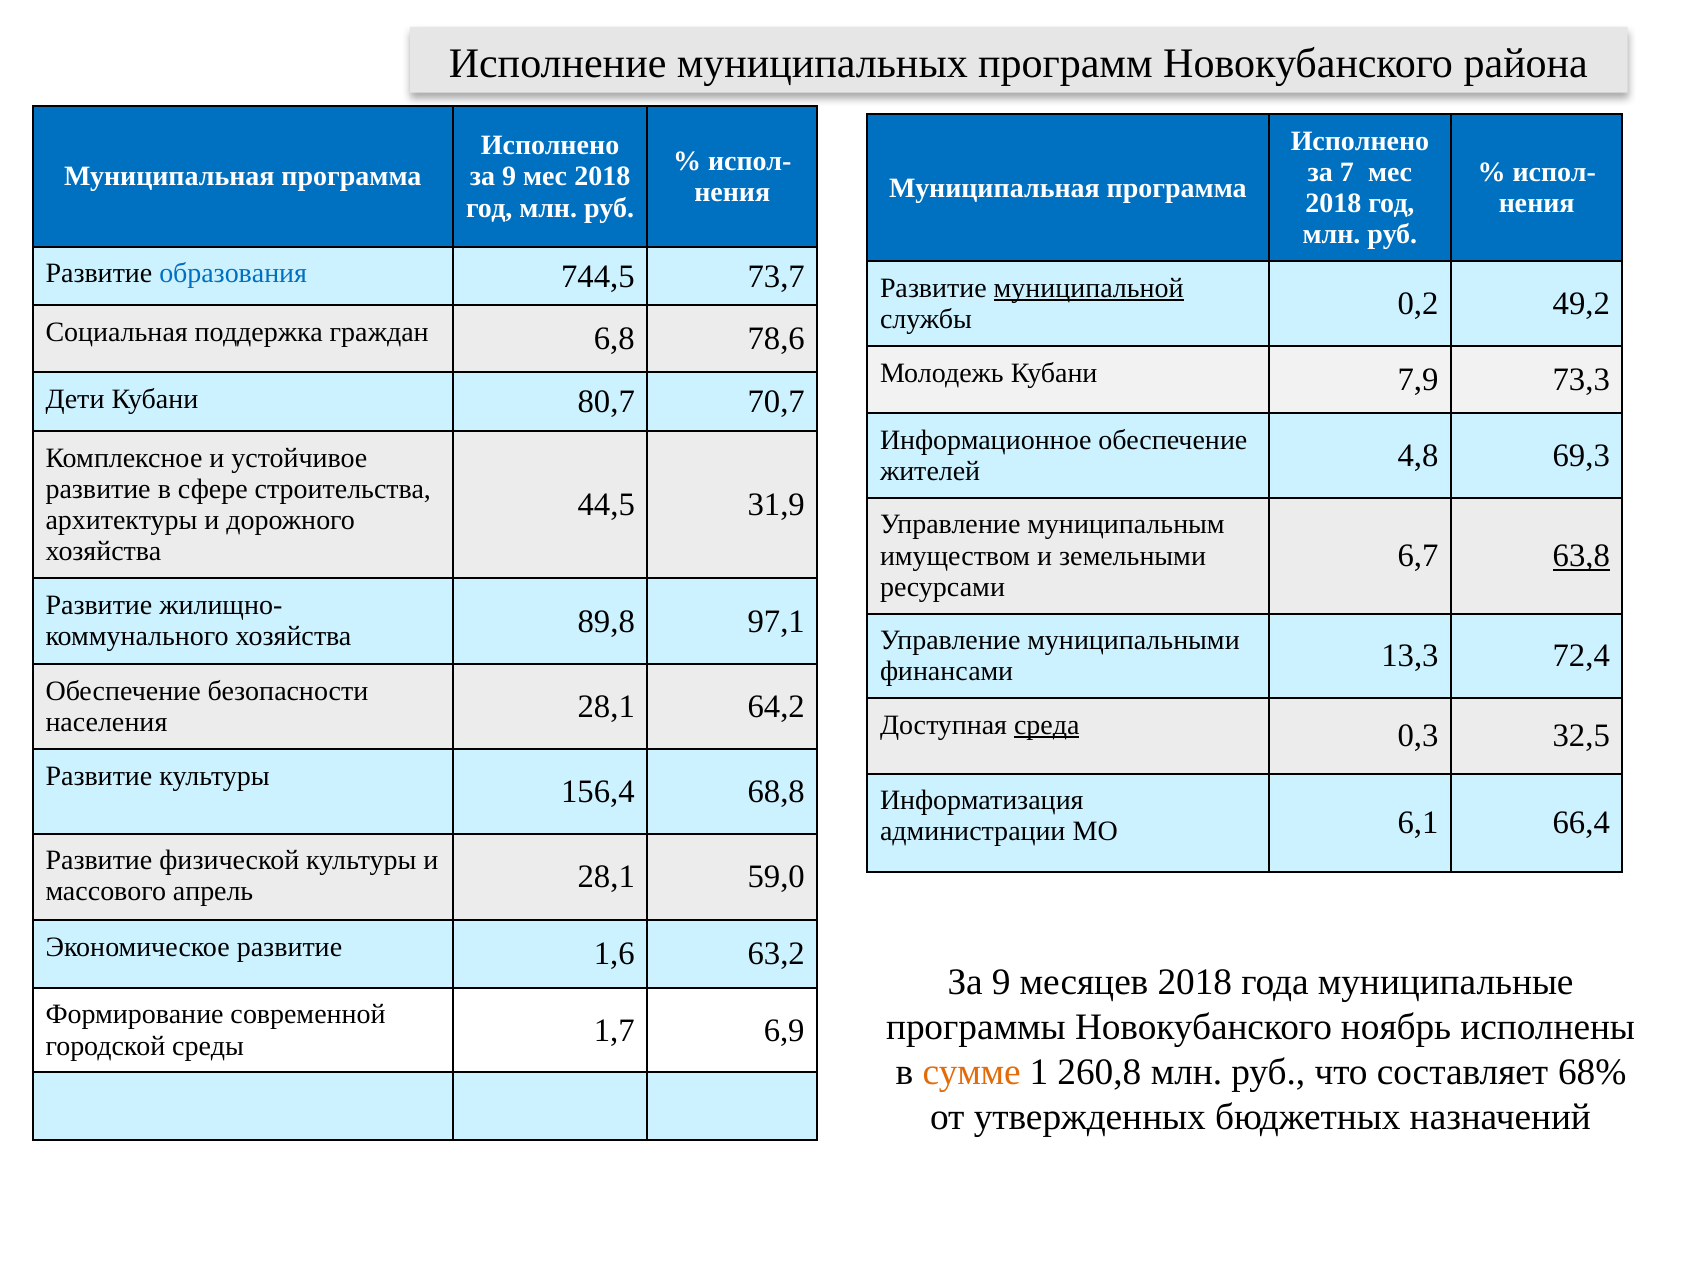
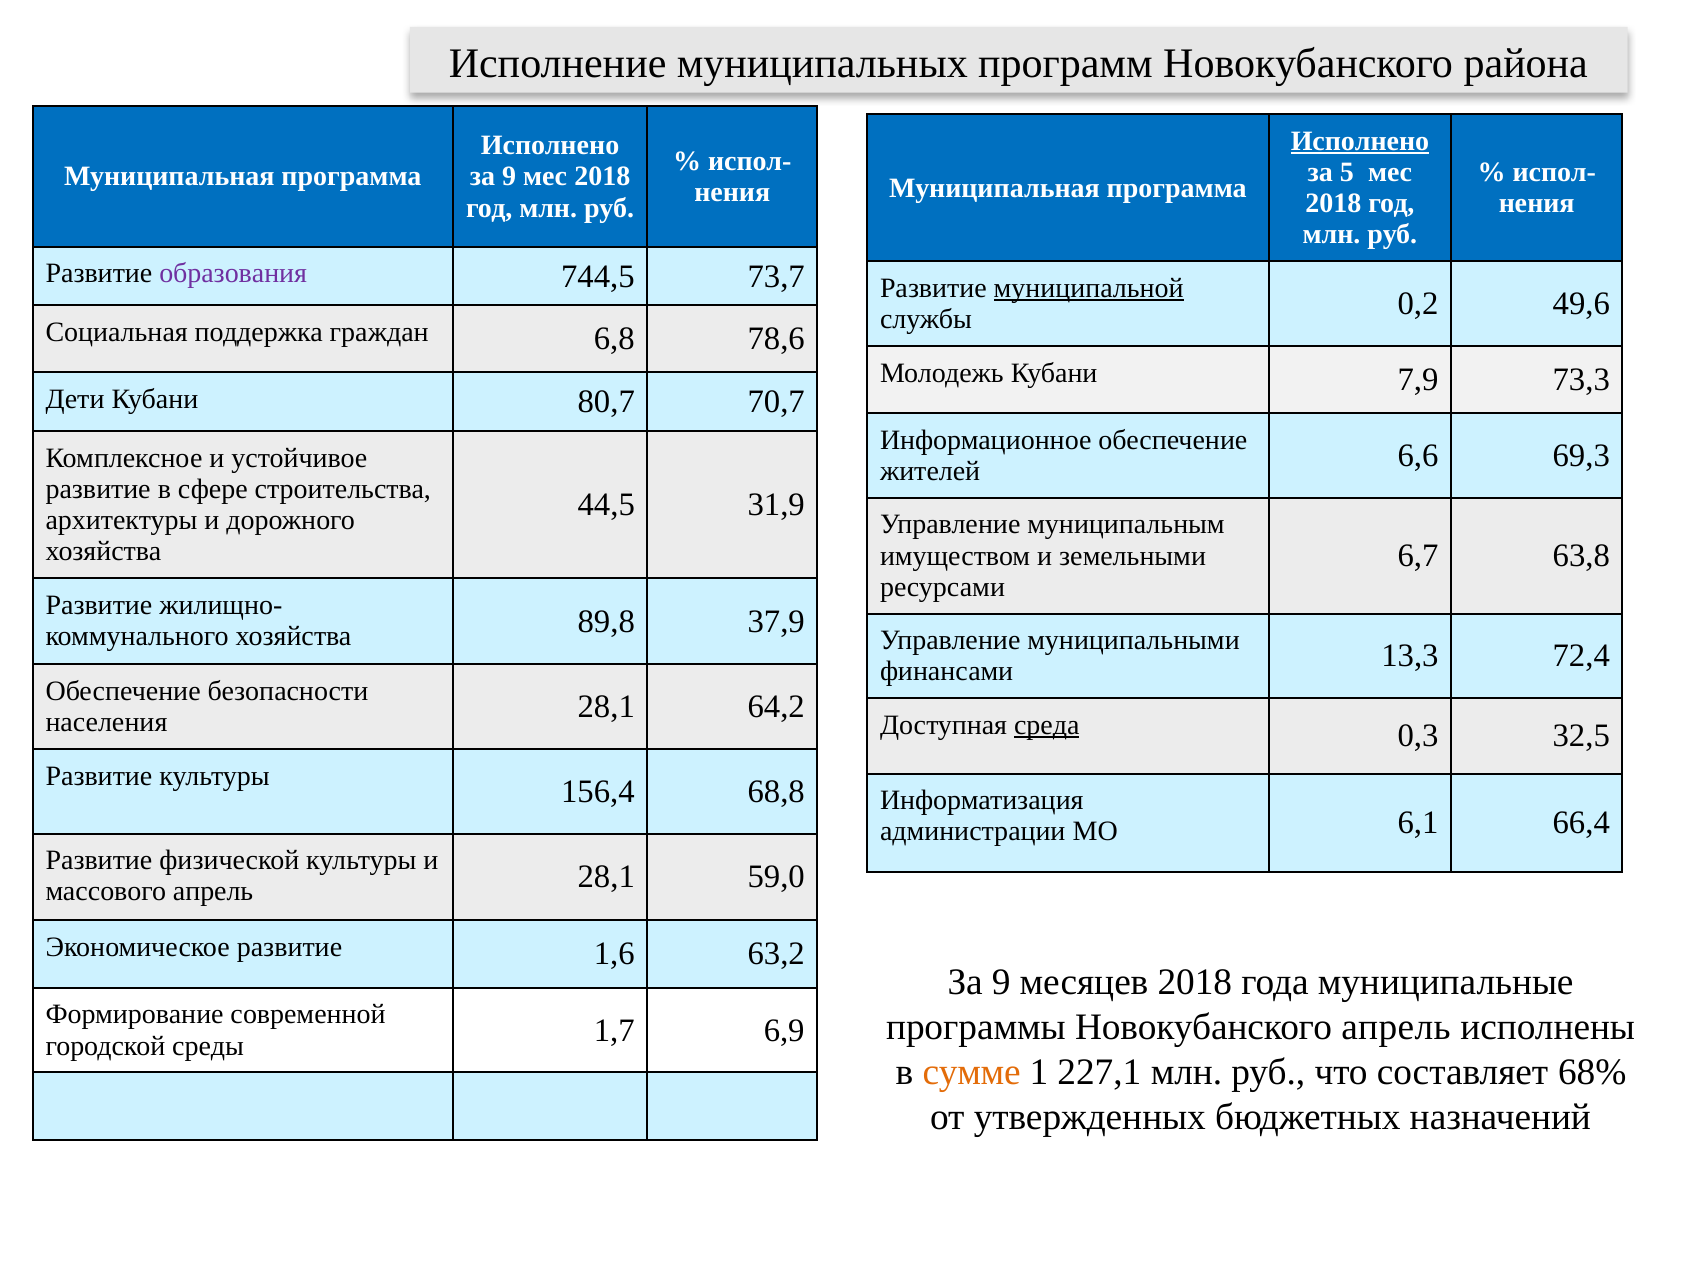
Исполнено at (1360, 141) underline: none -> present
7: 7 -> 5
образования colour: blue -> purple
49,2: 49,2 -> 49,6
4,8: 4,8 -> 6,6
63,8 underline: present -> none
97,1: 97,1 -> 37,9
Новокубанского ноябрь: ноябрь -> апрель
260,8: 260,8 -> 227,1
